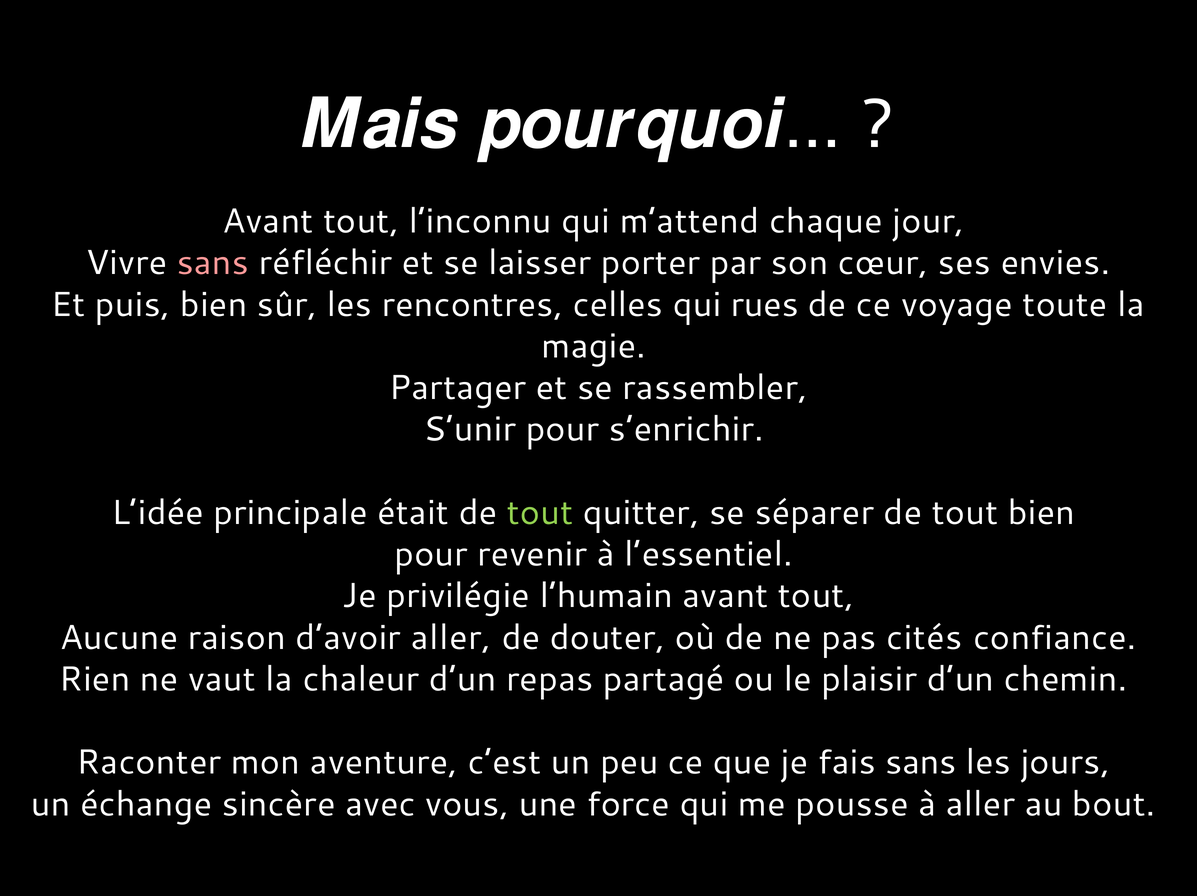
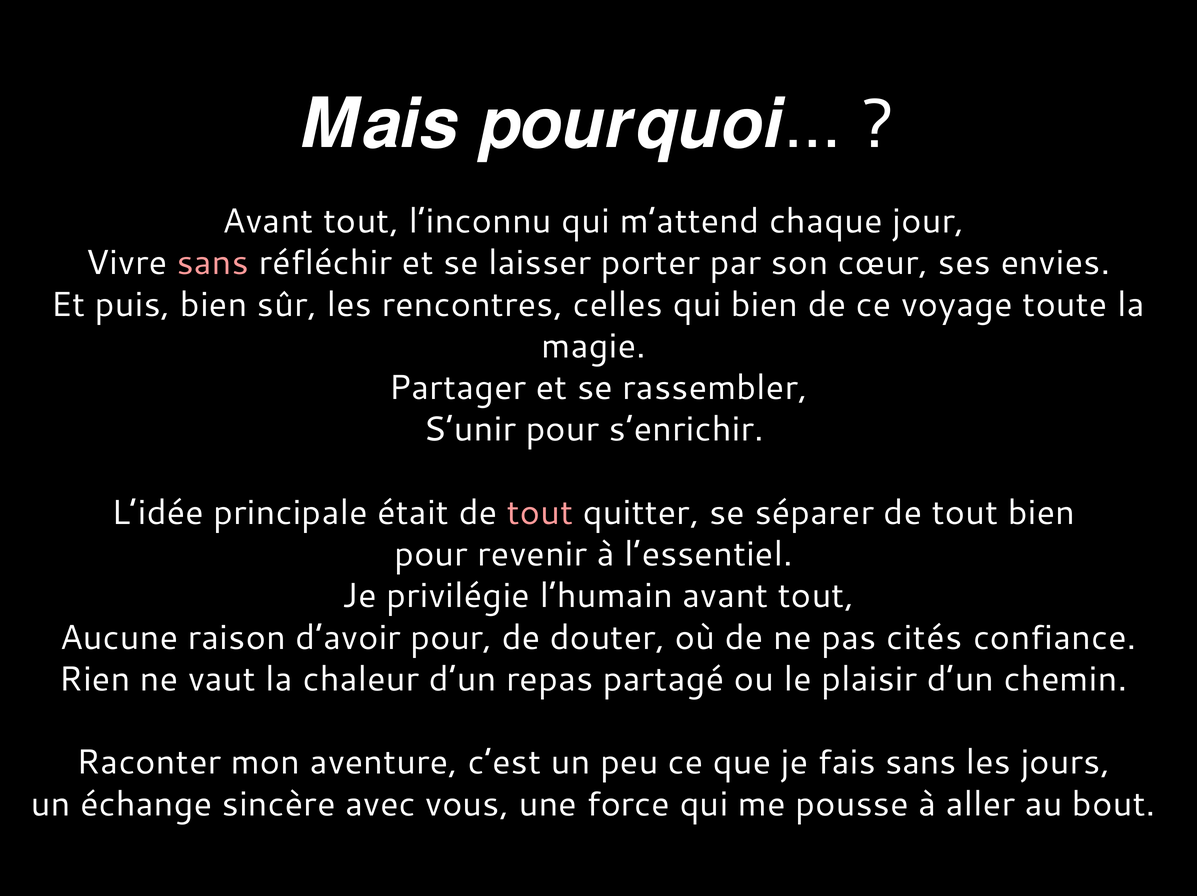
qui rues: rues -> bien
tout at (540, 513) colour: light green -> pink
d’avoir aller: aller -> pour
